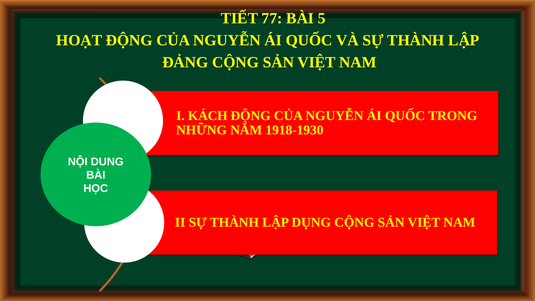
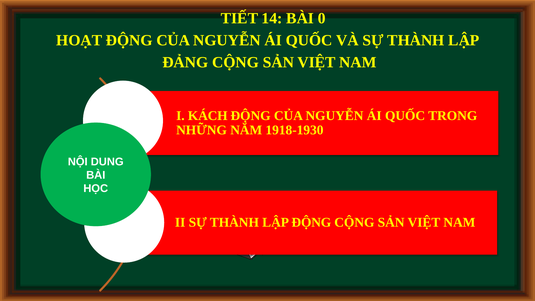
77: 77 -> 14
5: 5 -> 0
LẬP DỤNG: DỤNG -> ĐỘNG
